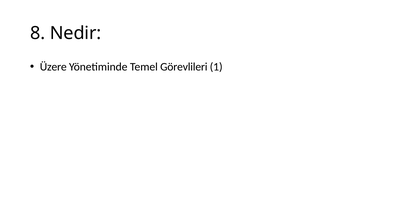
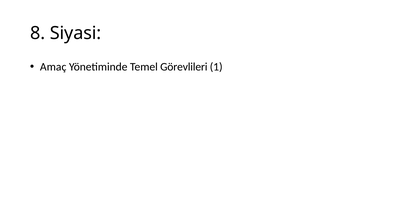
Nedir: Nedir -> Siyasi
Üzere: Üzere -> Amaç
